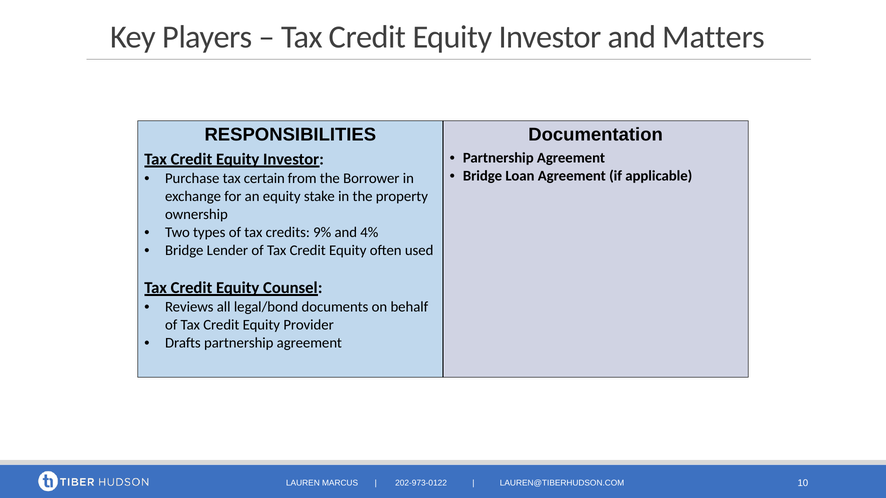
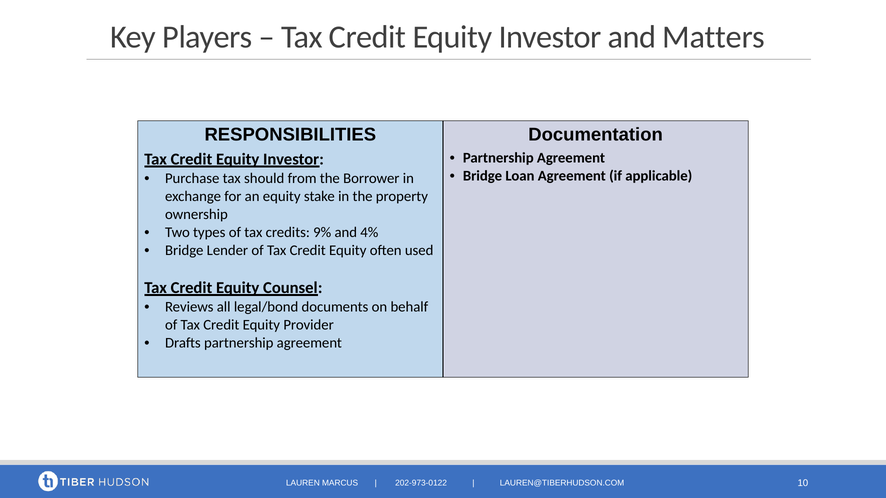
certain: certain -> should
